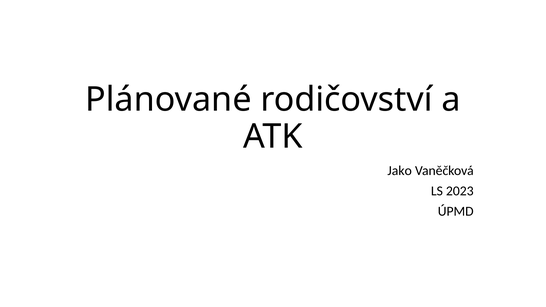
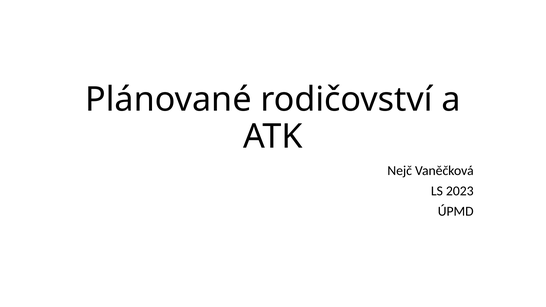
Jako: Jako -> Nejč
